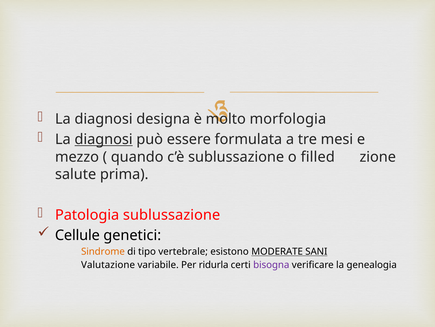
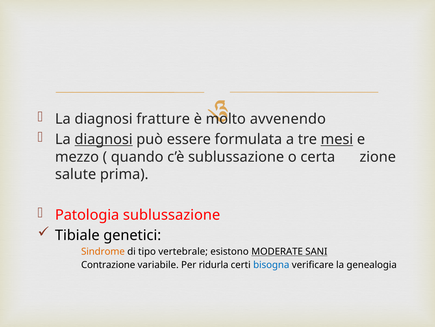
designa: designa -> fratture
morfologia: morfologia -> avvenendo
mesi underline: none -> present
filled: filled -> certa
Cellule: Cellule -> Tibiale
Valutazione: Valutazione -> Contrazione
bisogna colour: purple -> blue
